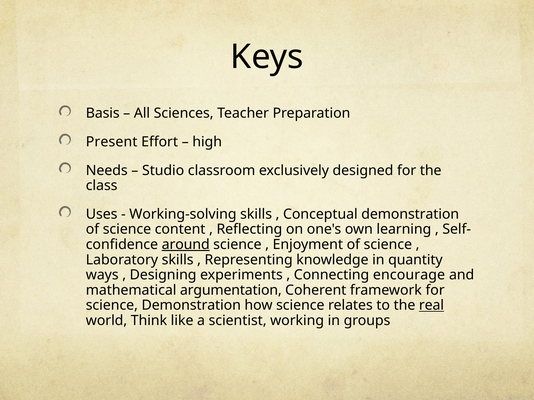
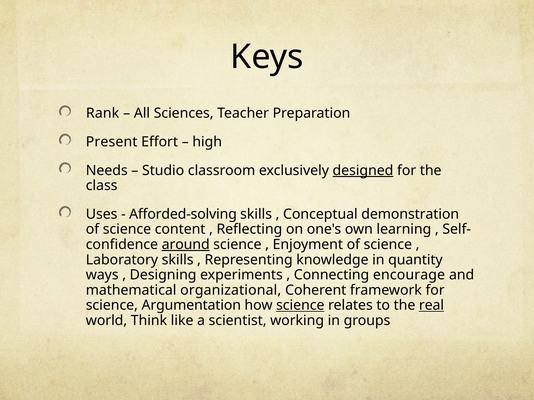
Basis: Basis -> Rank
designed underline: none -> present
Working-solving: Working-solving -> Afforded-solving
argumentation: argumentation -> organizational
science Demonstration: Demonstration -> Argumentation
science at (300, 306) underline: none -> present
